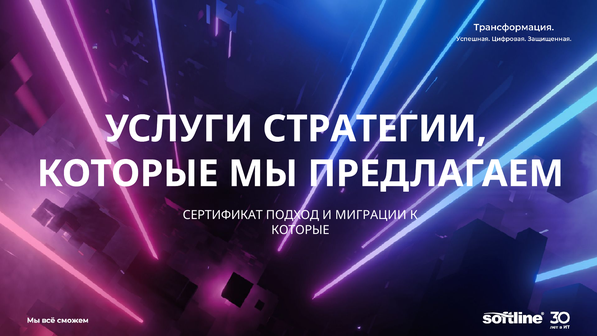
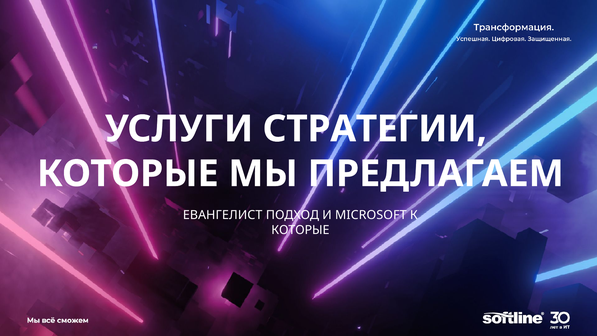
СЕРТИФИКАТ: СЕРТИФИКАТ -> ЕВАНГЕЛИСТ
МИГРАЦИИ: МИГРАЦИИ -> MICROSOFT
